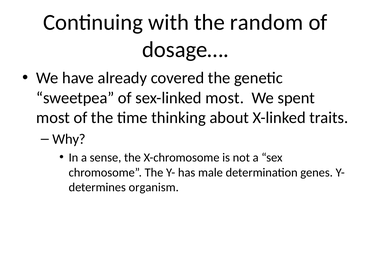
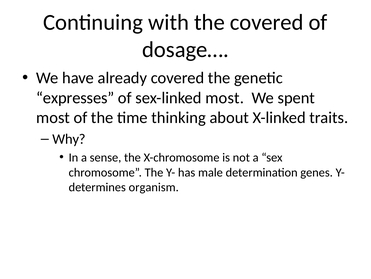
the random: random -> covered
sweetpea: sweetpea -> expresses
